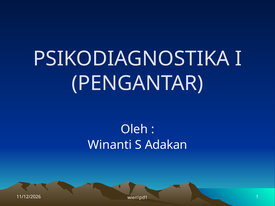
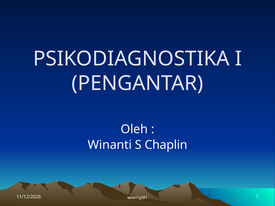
Adakan: Adakan -> Chaplin
